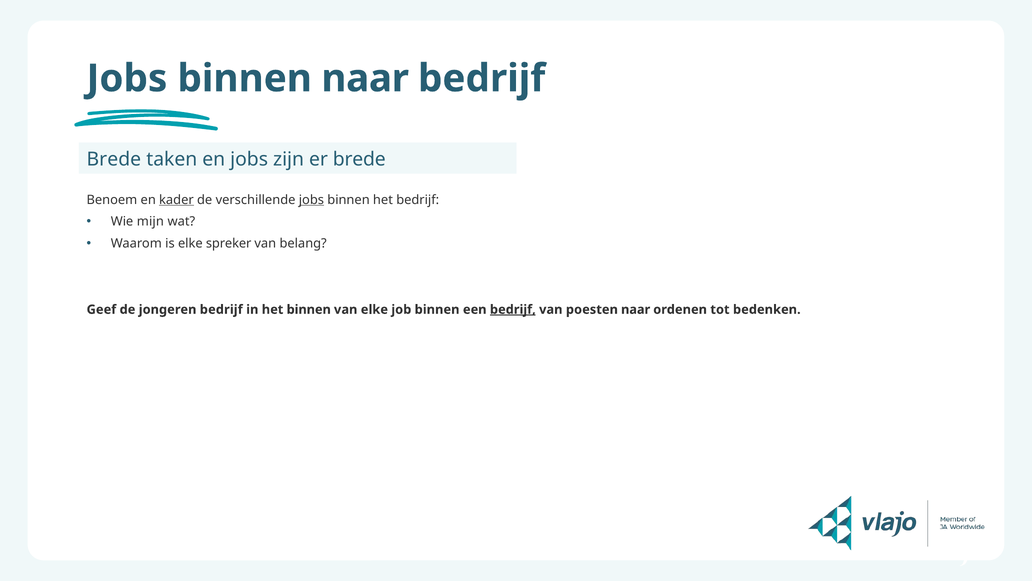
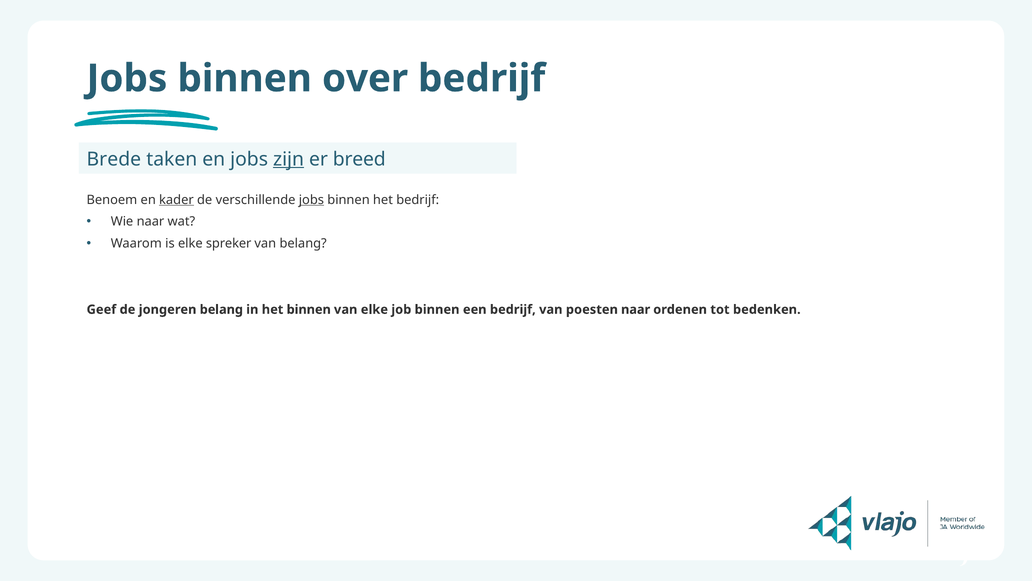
binnen naar: naar -> over
zijn underline: none -> present
er brede: brede -> breed
Wie mijn: mijn -> naar
jongeren bedrijf: bedrijf -> belang
bedrijf at (513, 309) underline: present -> none
